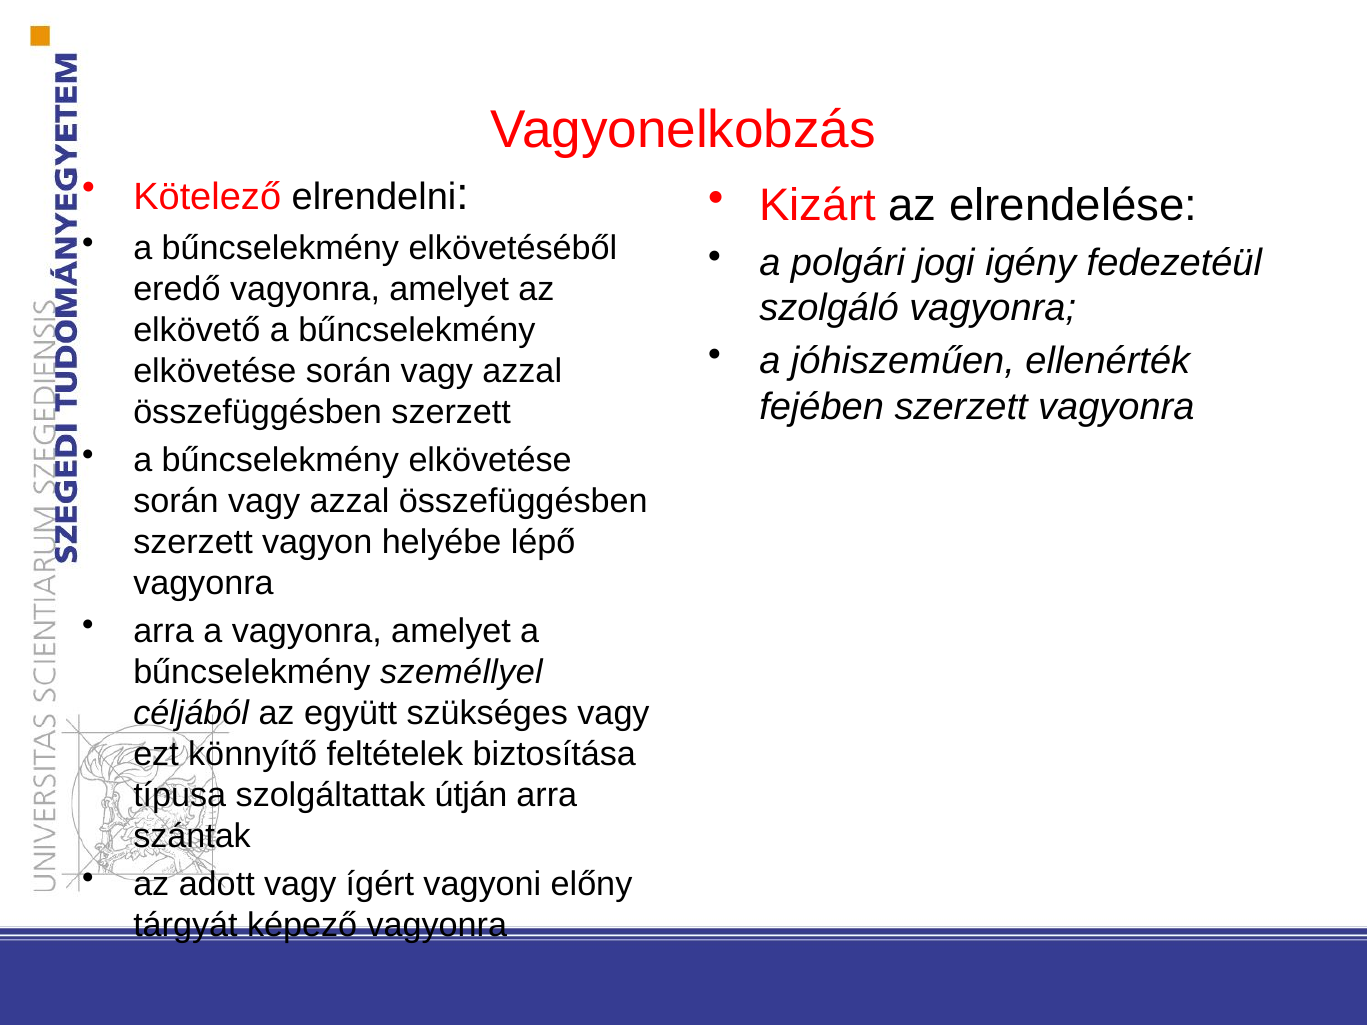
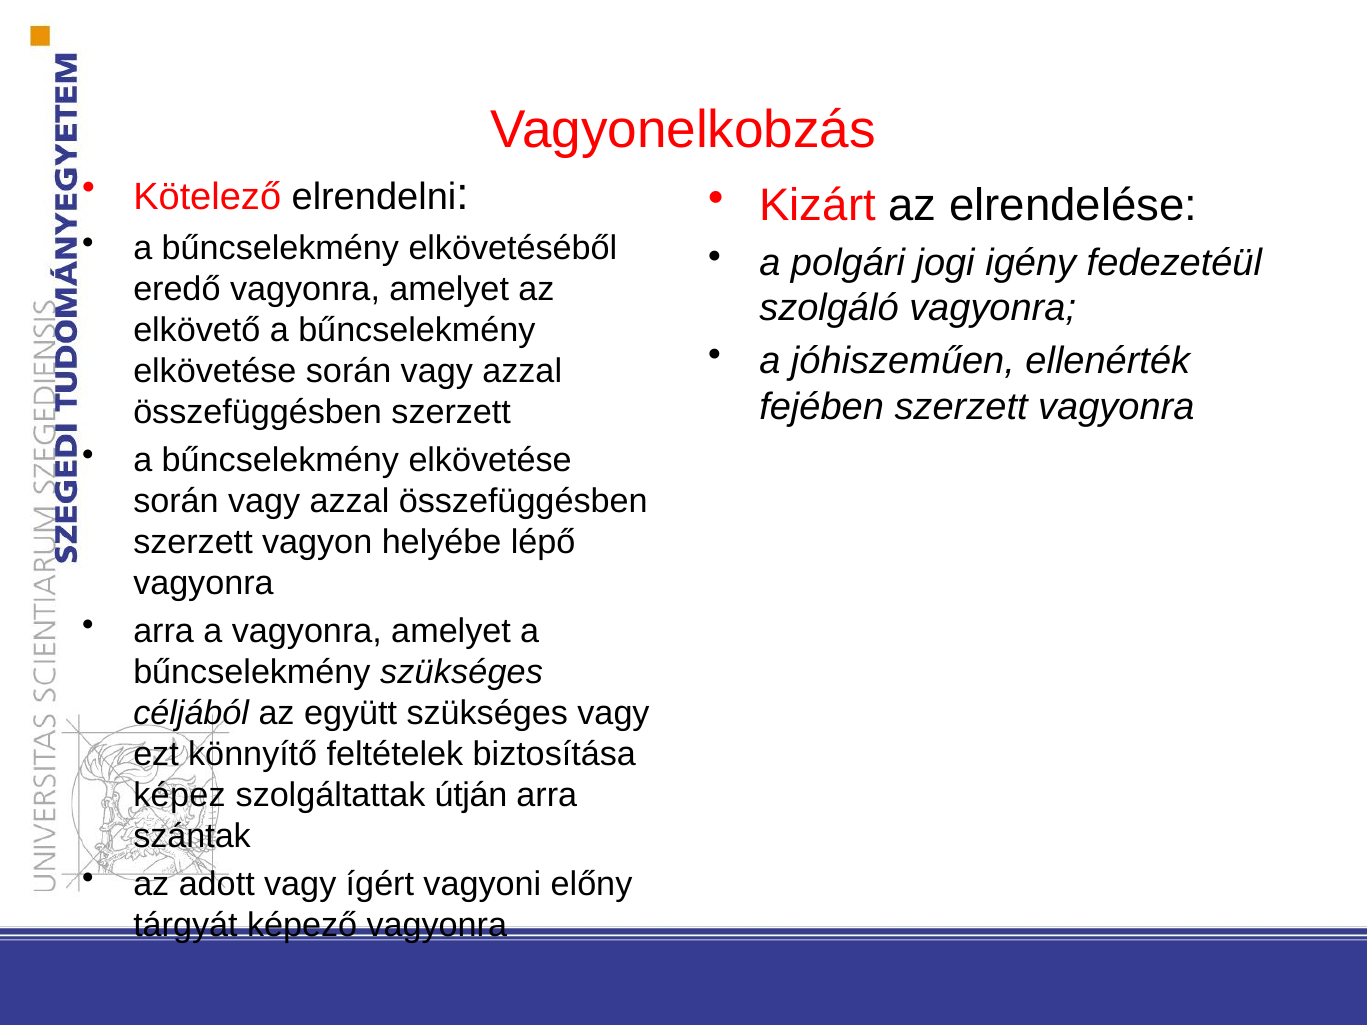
bűncselekmény személlyel: személlyel -> szükséges
típusa: típusa -> képez
